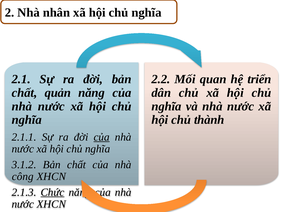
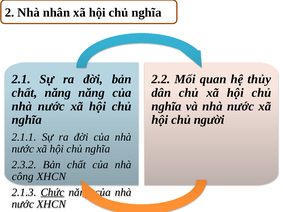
triển: triển -> thủy
chất quản: quản -> năng
thành: thành -> người
của at (102, 137) underline: present -> none
3.1.2: 3.1.2 -> 2.3.2
